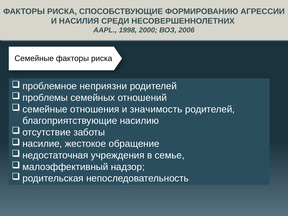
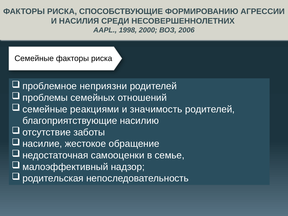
отношения: отношения -> реакциями
учреждения: учреждения -> самооценки
